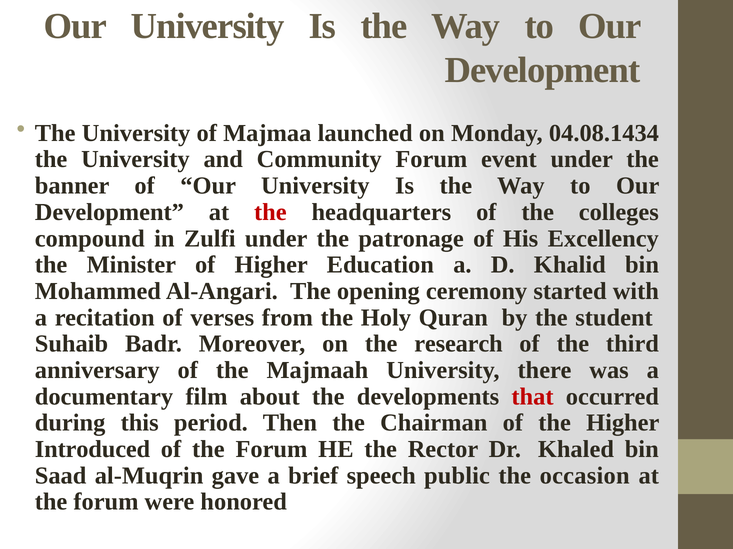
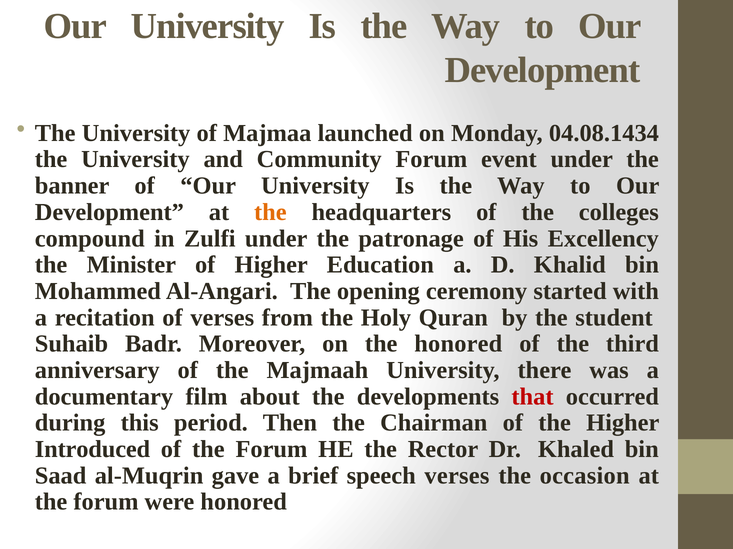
the at (270, 212) colour: red -> orange
the research: research -> honored
speech public: public -> verses
